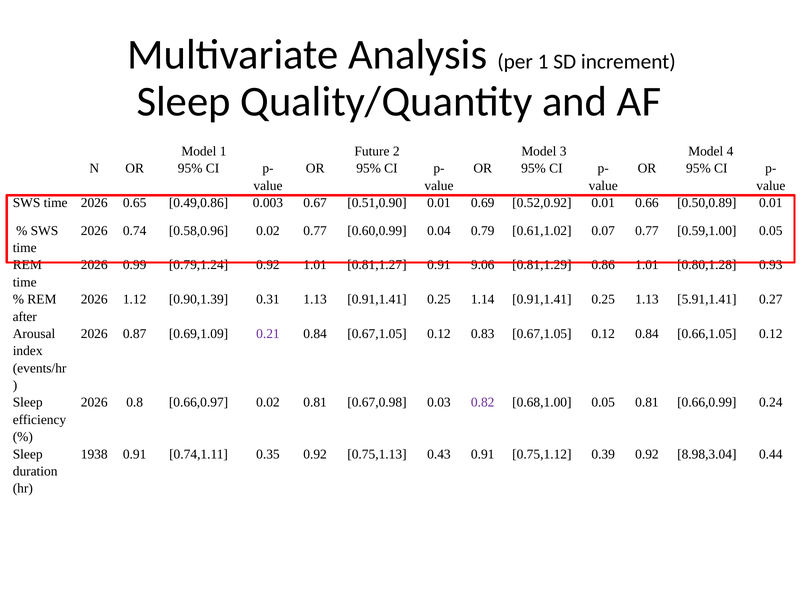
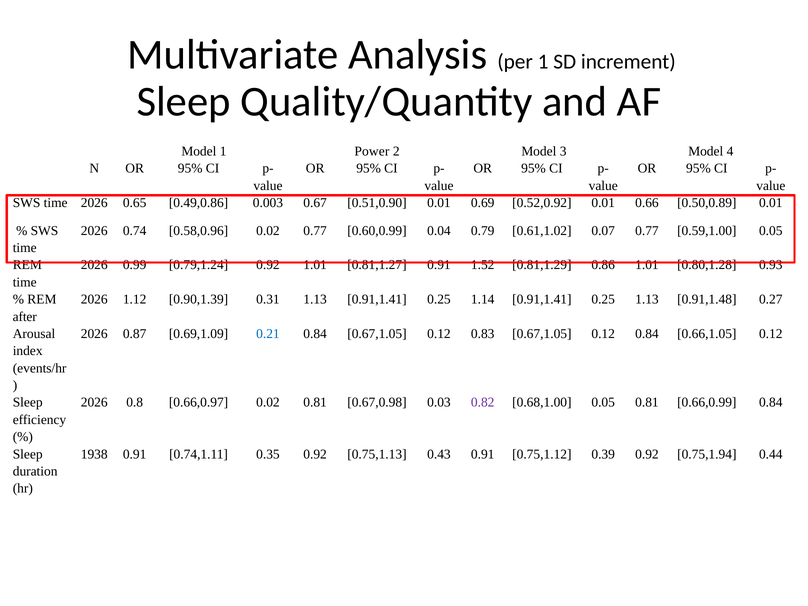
Future: Future -> Power
9.06: 9.06 -> 1.52
5.91,1.41: 5.91,1.41 -> 0.91,1.48
0.21 colour: purple -> blue
0.66,0.99 0.24: 0.24 -> 0.84
8.98,3.04: 8.98,3.04 -> 0.75,1.94
